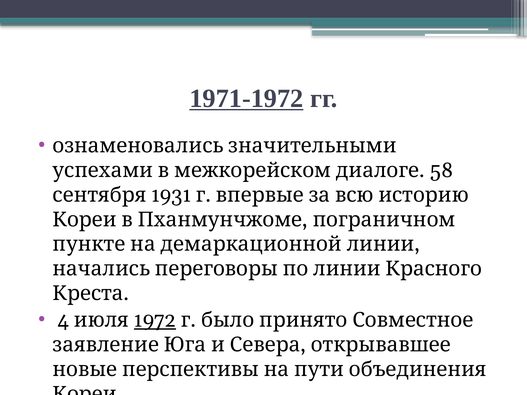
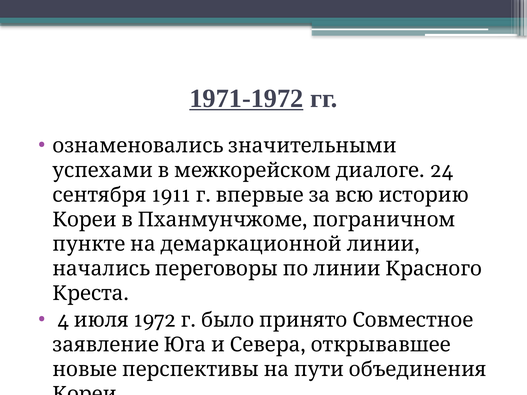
58: 58 -> 24
1931: 1931 -> 1911
1972 underline: present -> none
